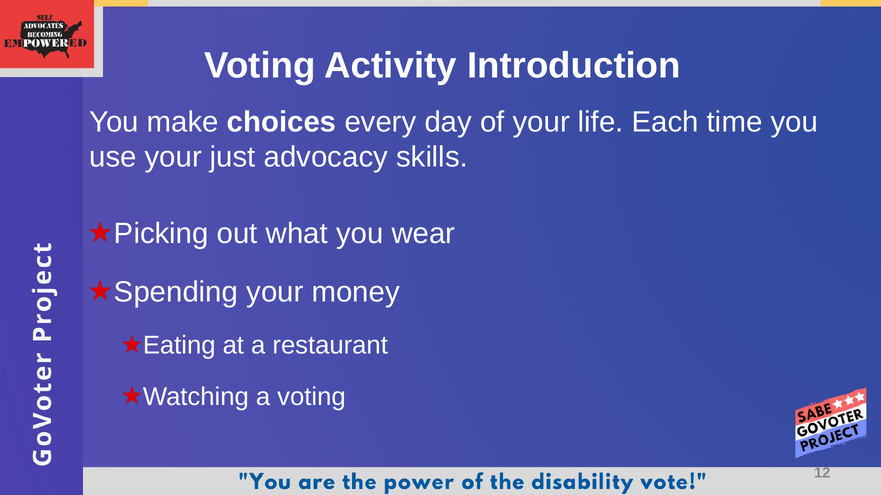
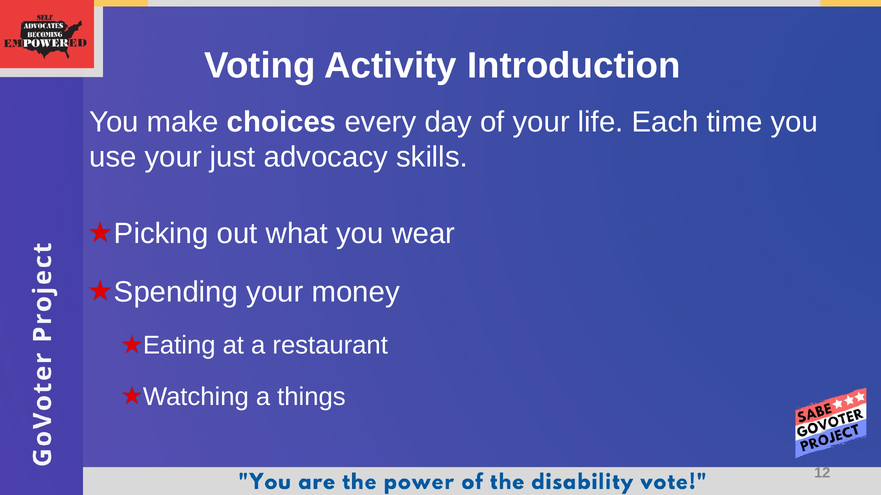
a voting: voting -> things
